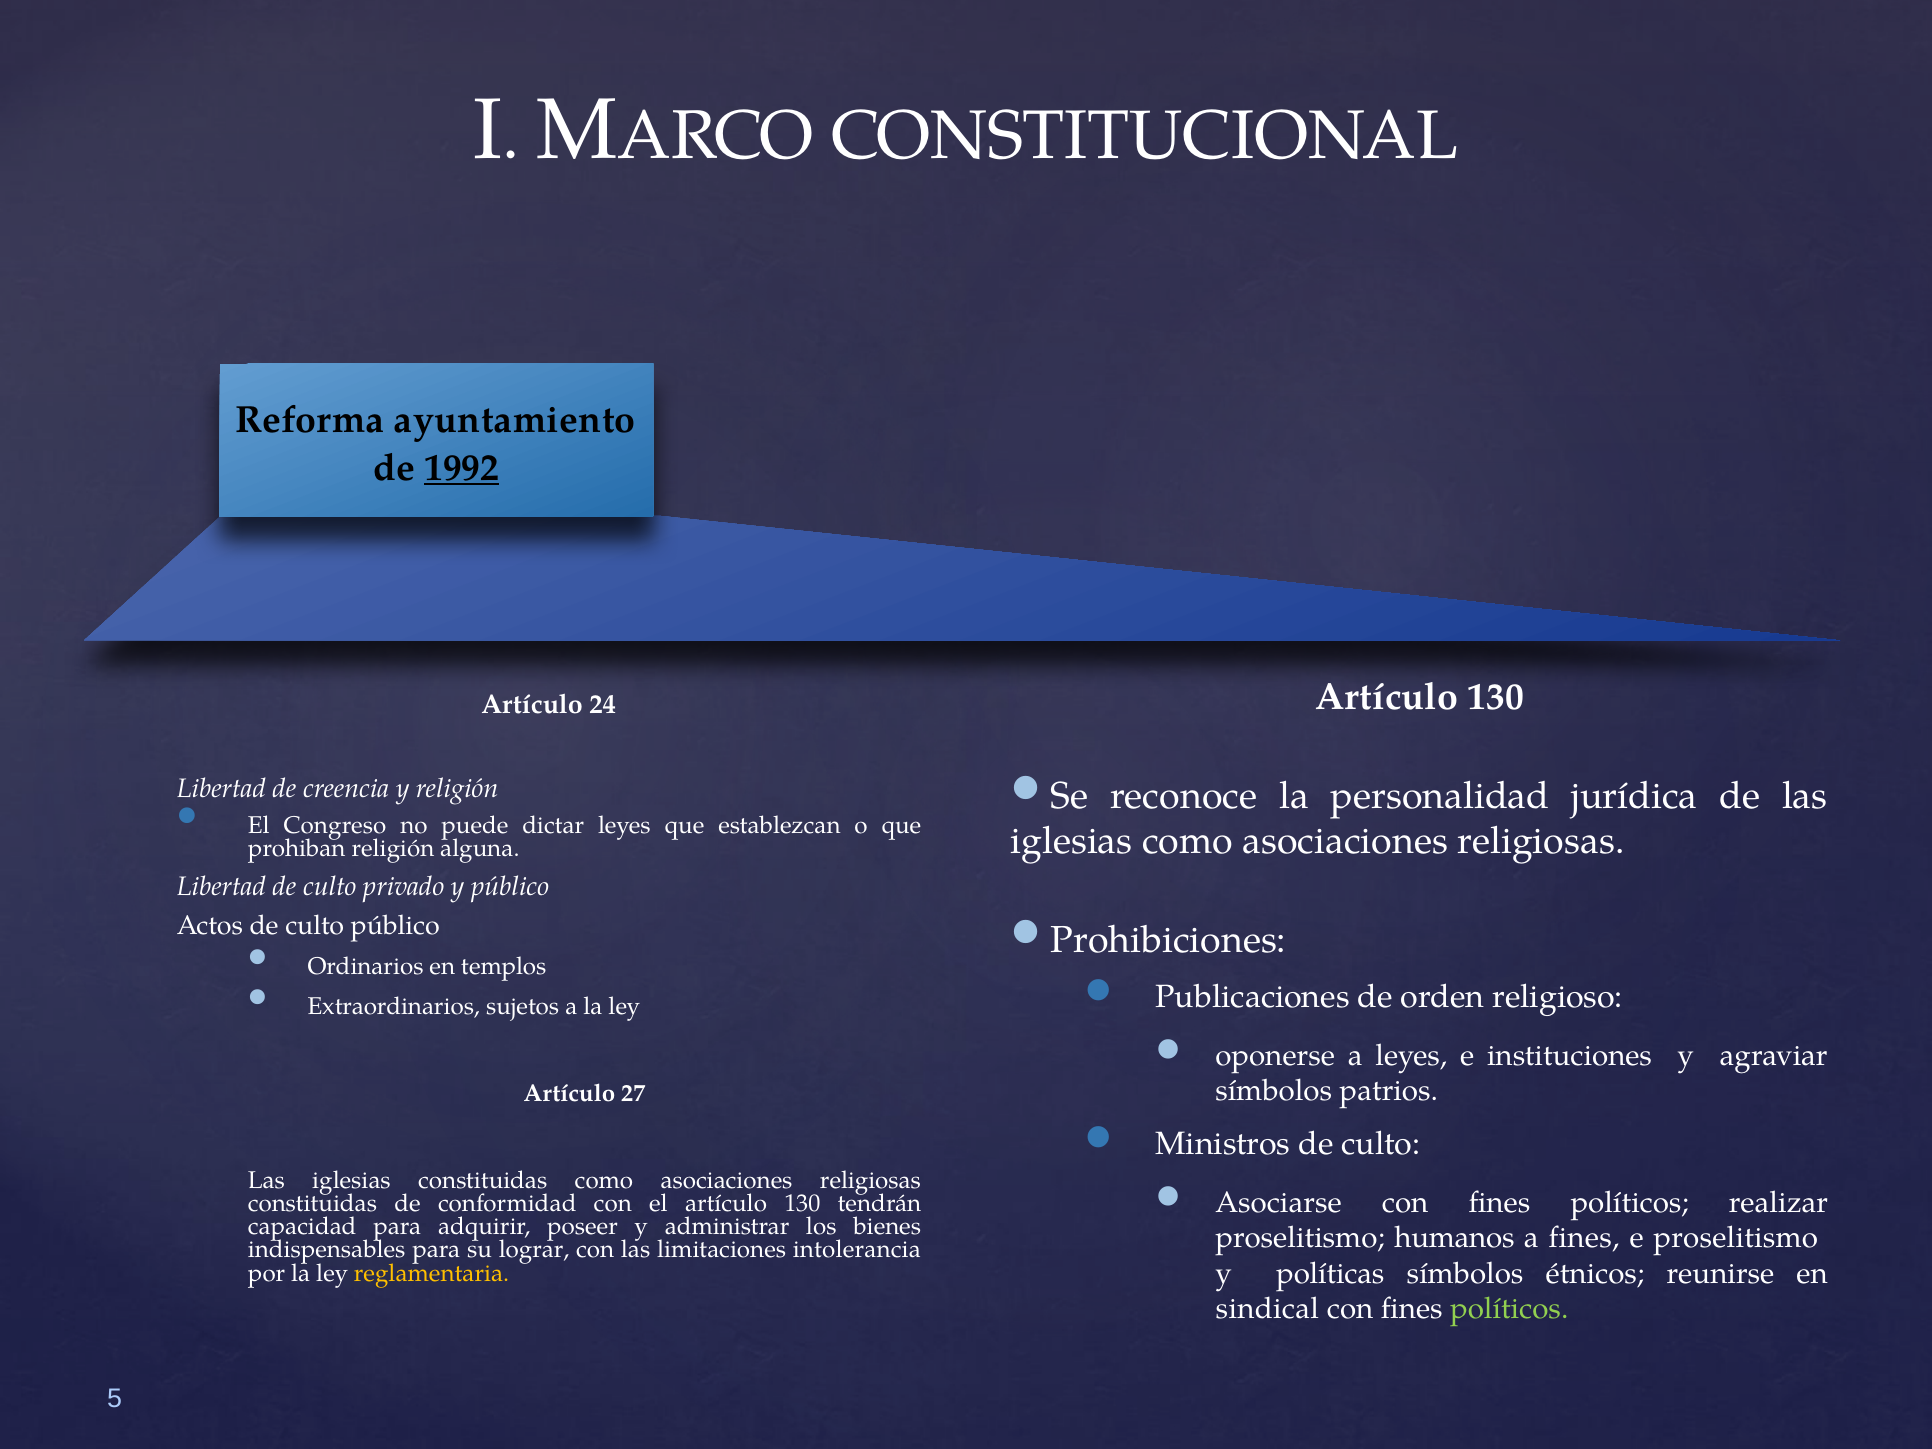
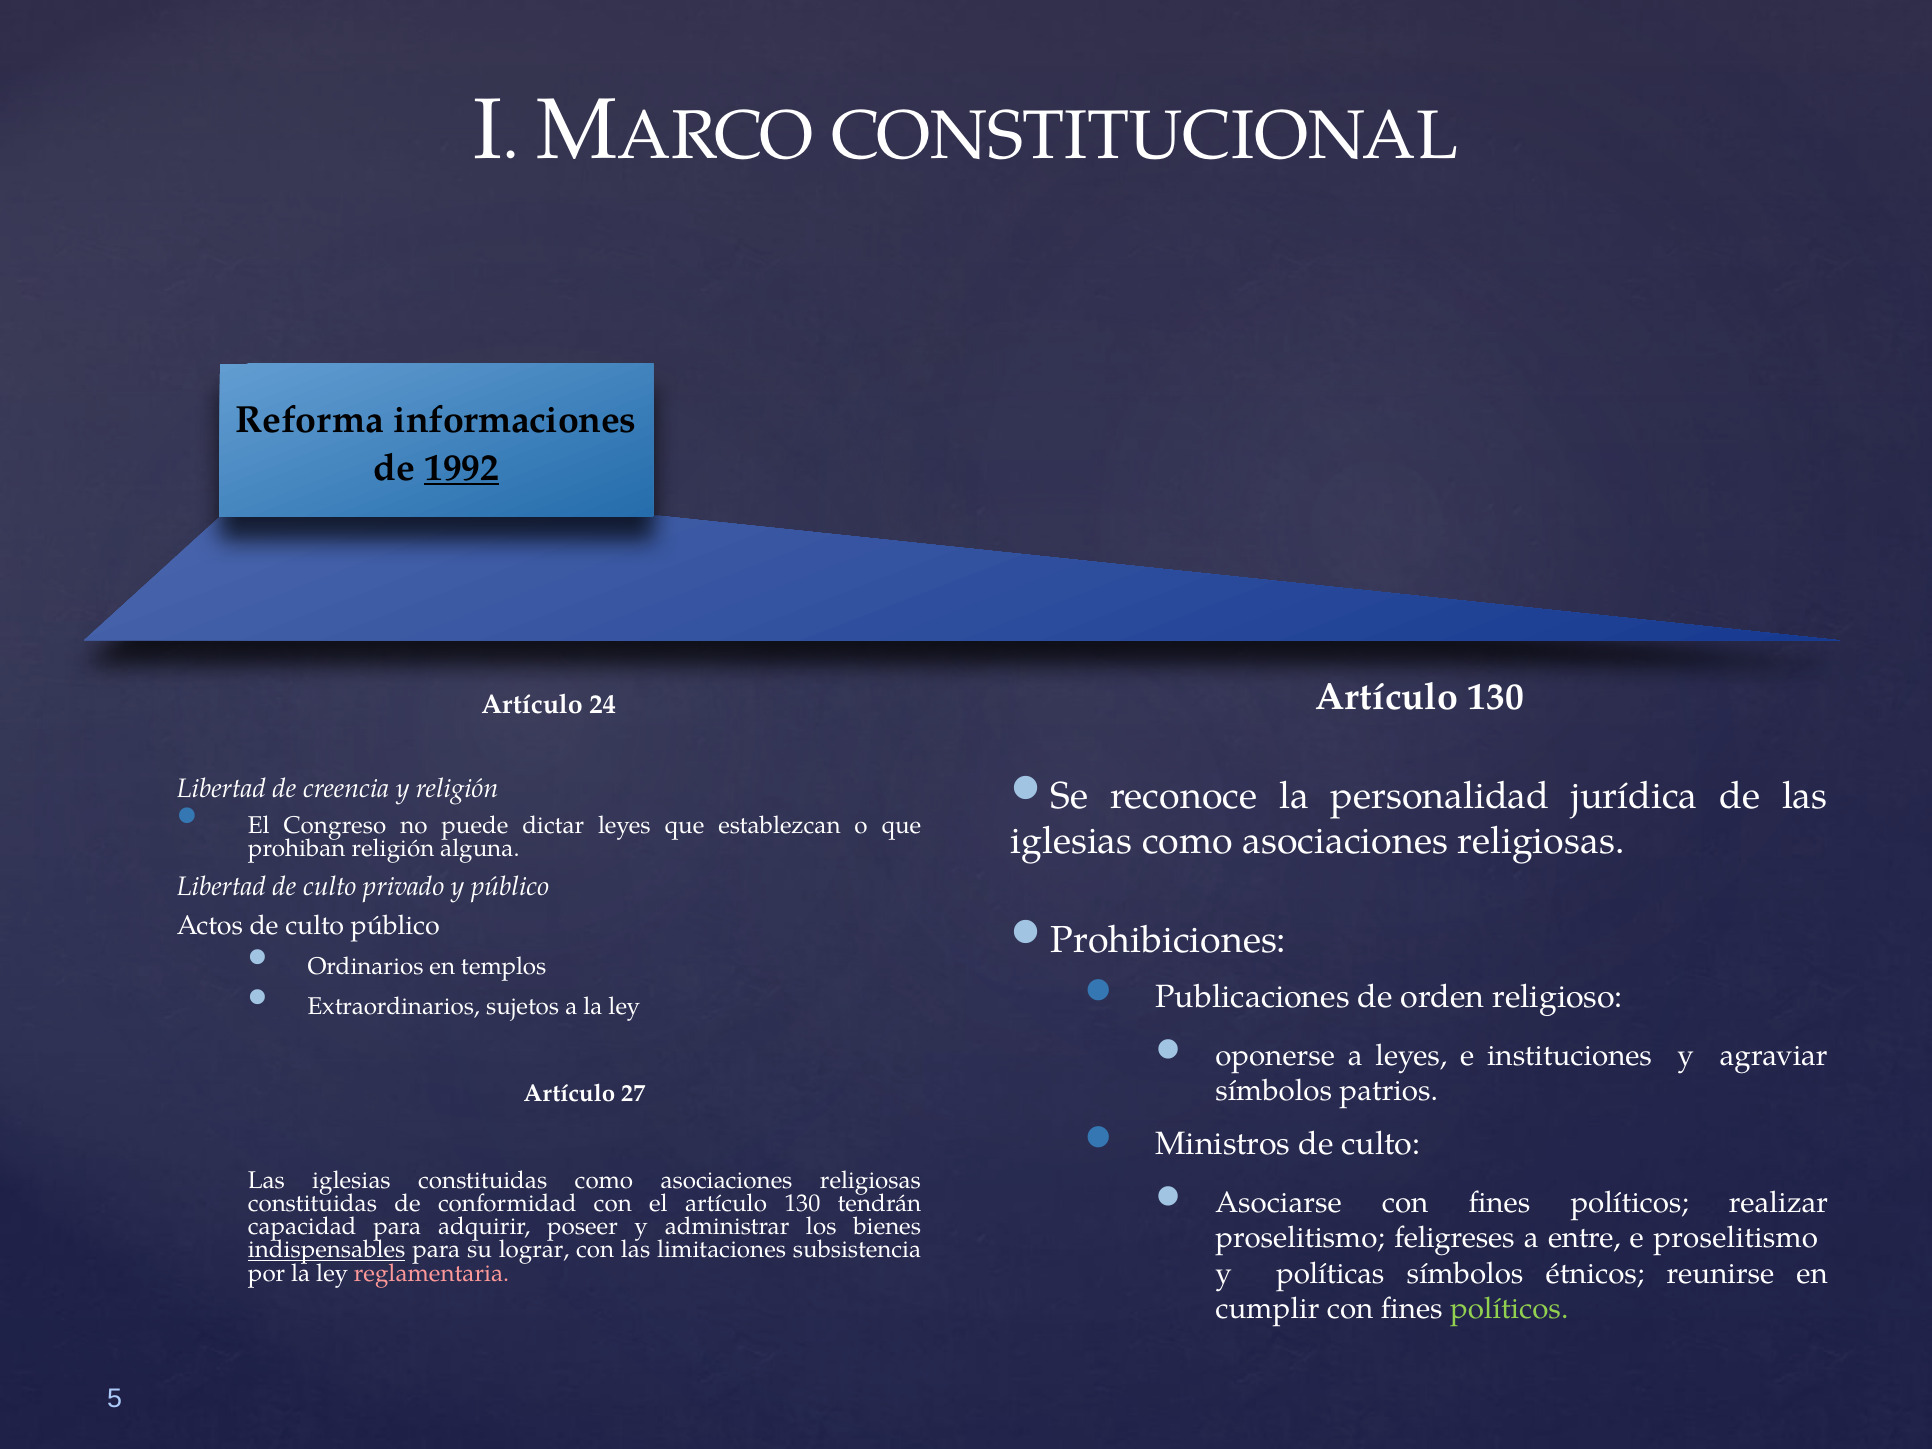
ayuntamiento: ayuntamiento -> informaciones
humanos: humanos -> feligreses
a fines: fines -> entre
indispensables underline: none -> present
intolerancia: intolerancia -> subsistencia
reglamentaria colour: yellow -> pink
sindical: sindical -> cumplir
